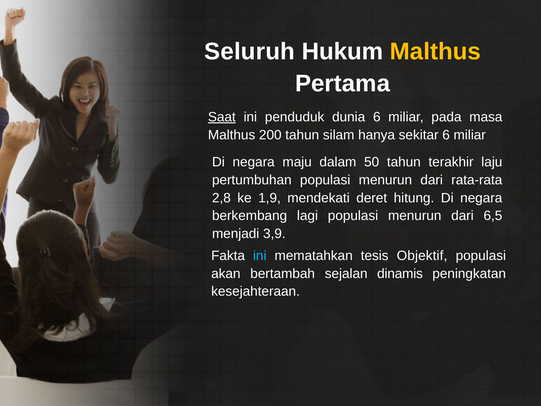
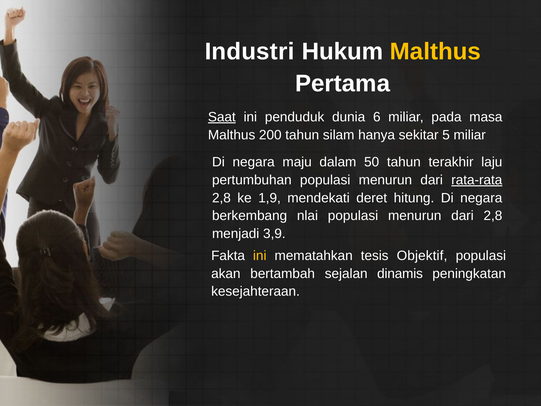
Seluruh: Seluruh -> Industri
sekitar 6: 6 -> 5
rata-rata underline: none -> present
lagi: lagi -> nlai
dari 6,5: 6,5 -> 2,8
ini at (260, 256) colour: light blue -> yellow
